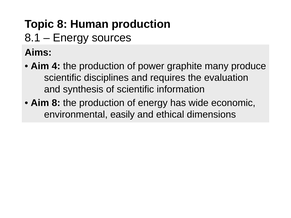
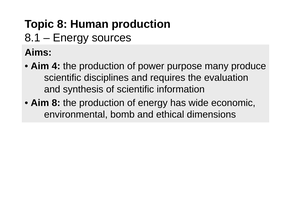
graphite: graphite -> purpose
easily: easily -> bomb
